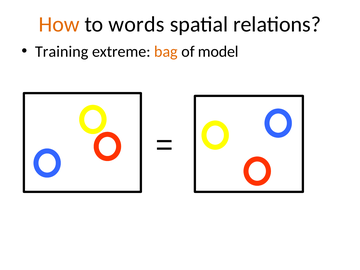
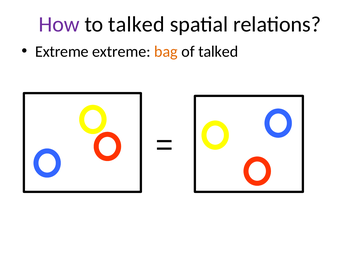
How colour: orange -> purple
to words: words -> talked
Training at (62, 52): Training -> Extreme
of model: model -> talked
